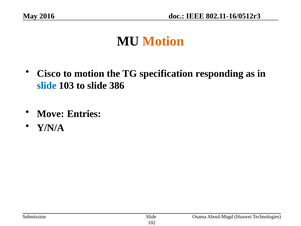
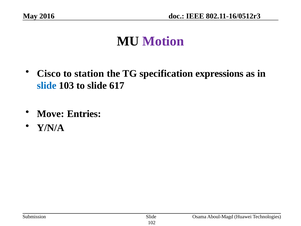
Motion at (163, 41) colour: orange -> purple
to motion: motion -> station
responding: responding -> expressions
386: 386 -> 617
